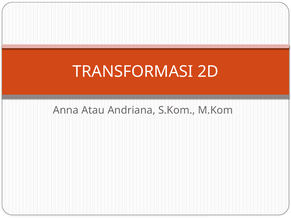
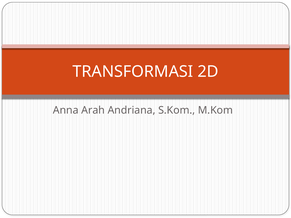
Atau: Atau -> Arah
